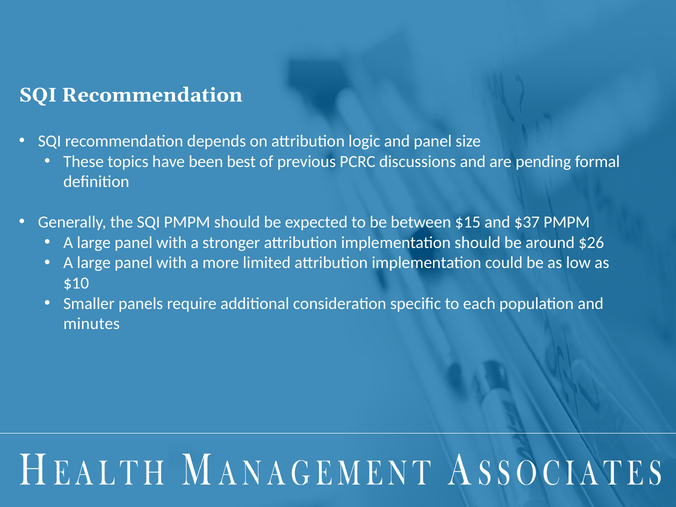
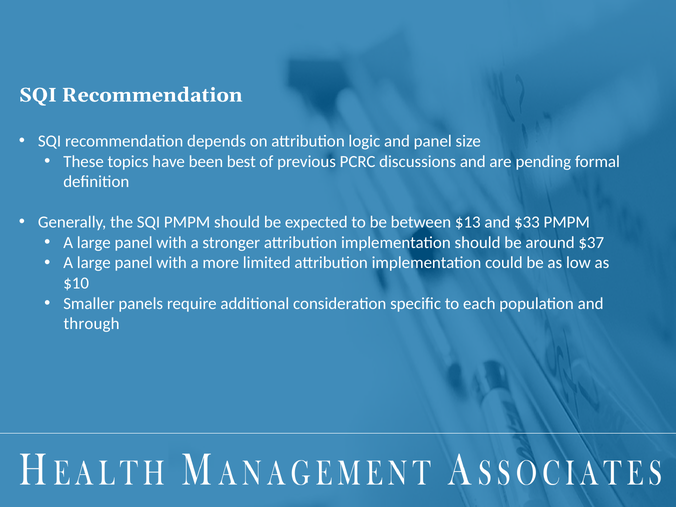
$15: $15 -> $13
$37: $37 -> $33
$26: $26 -> $37
minutes: minutes -> through
